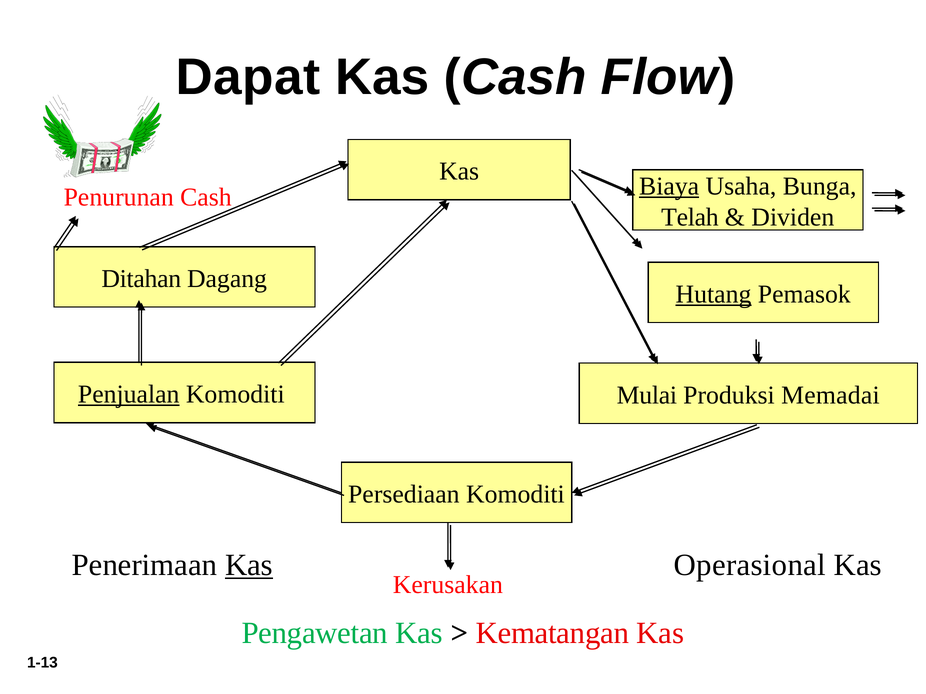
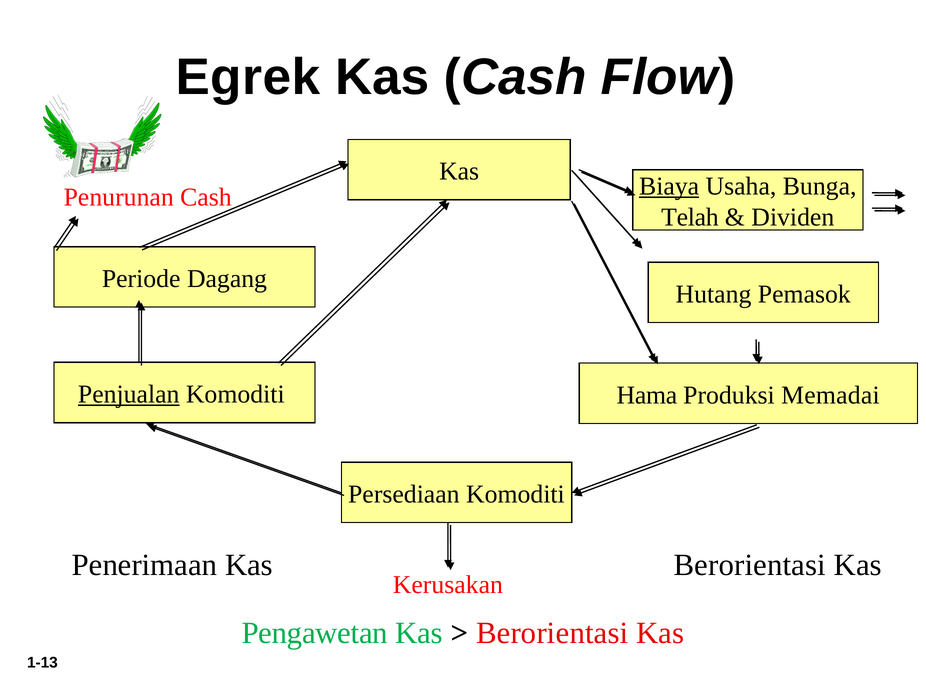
Dapat: Dapat -> Egrek
Ditahan: Ditahan -> Periode
Hutang underline: present -> none
Mulai: Mulai -> Hama
Kas at (249, 565) underline: present -> none
Operasional at (750, 565): Operasional -> Berorientasi
Kematangan at (552, 634): Kematangan -> Berorientasi
